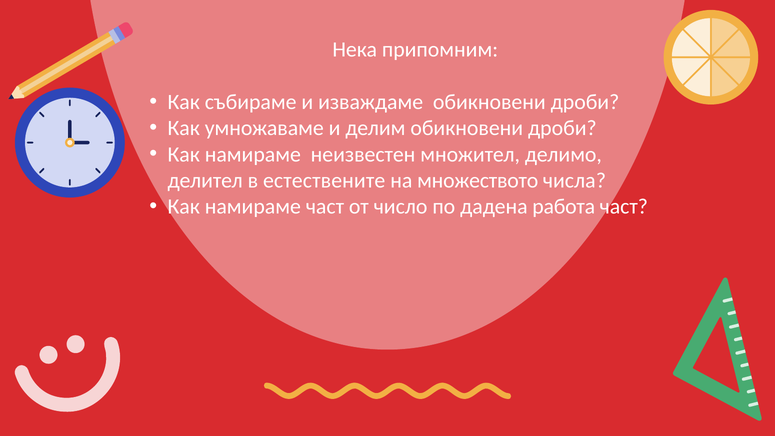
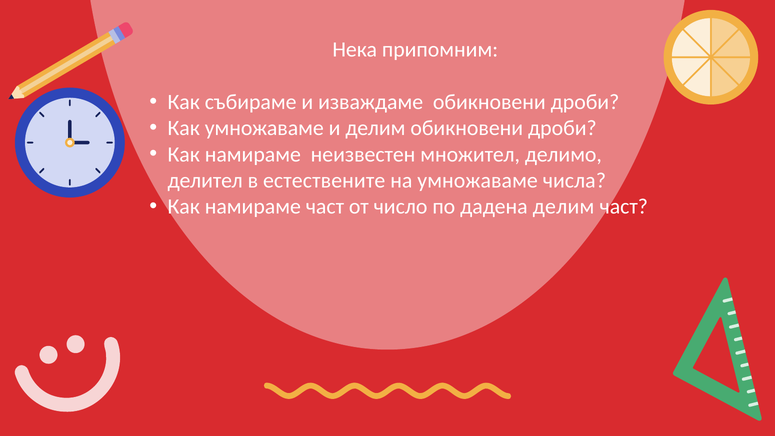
на множеството: множеството -> умножаваме
дадена работа: работа -> делим
